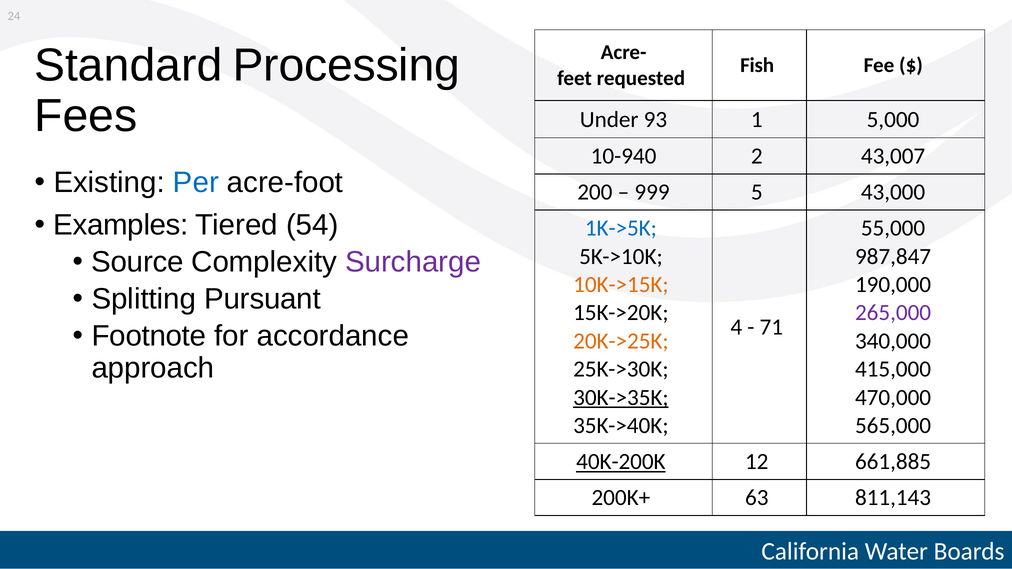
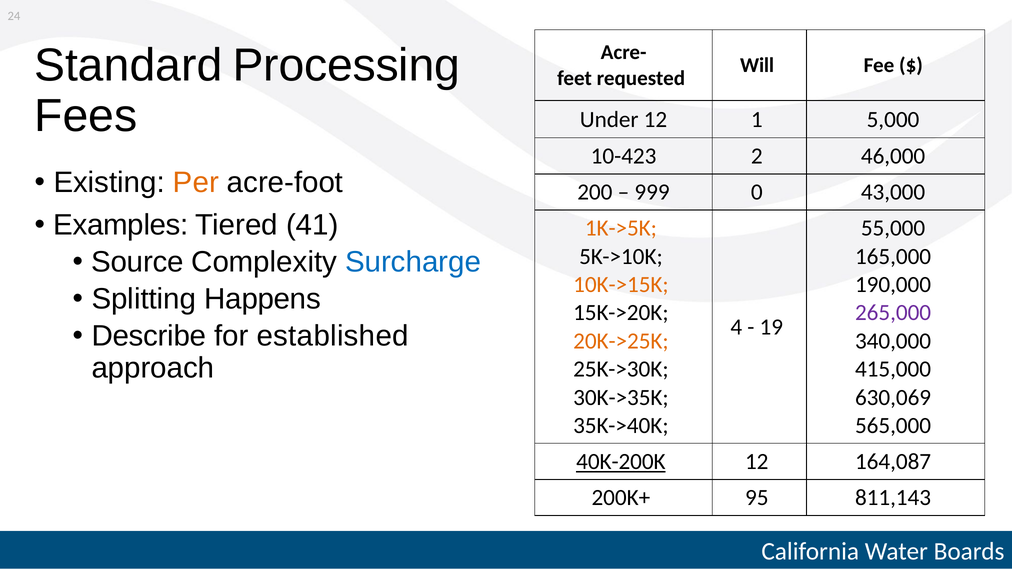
Fish: Fish -> Will
Under 93: 93 -> 12
10-940: 10-940 -> 10-423
43,007: 43,007 -> 46,000
Per colour: blue -> orange
5: 5 -> 0
54: 54 -> 41
1K->5K colour: blue -> orange
987,847: 987,847 -> 165,000
Surcharge colour: purple -> blue
Pursuant: Pursuant -> Happens
71: 71 -> 19
Footnote: Footnote -> Describe
accordance: accordance -> established
30K->35K underline: present -> none
470,000: 470,000 -> 630,069
661,885: 661,885 -> 164,087
63: 63 -> 95
